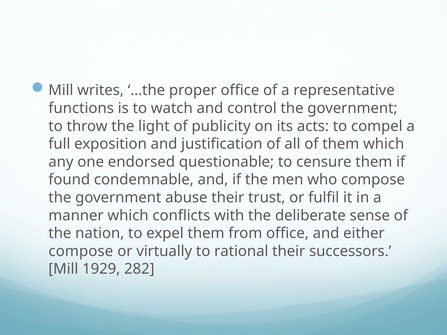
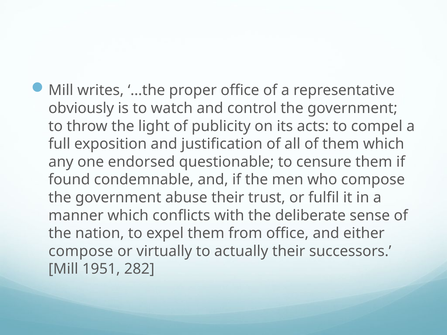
functions: functions -> obviously
rational: rational -> actually
1929: 1929 -> 1951
